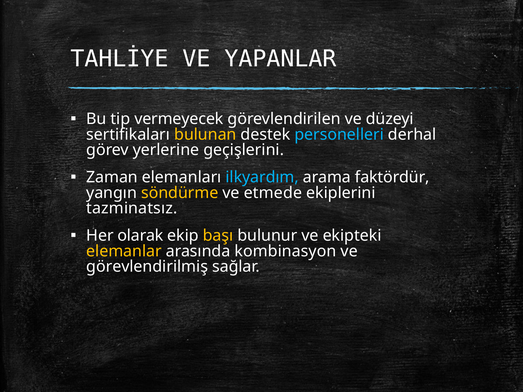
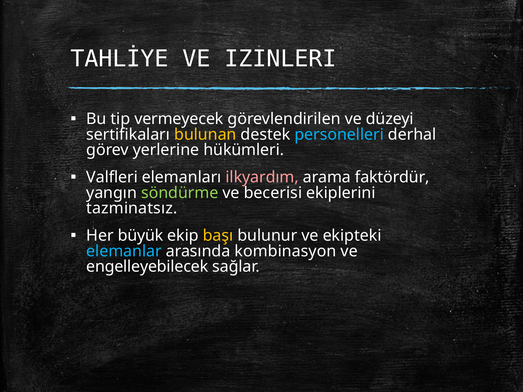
YAPANLAR: YAPANLAR -> IZINLERI
geçişlerini: geçişlerini -> hükümleri
Zaman: Zaman -> Valfleri
ilkyardım colour: light blue -> pink
söndürme colour: yellow -> light green
etmede: etmede -> becerisi
olarak: olarak -> büyük
elemanlar colour: yellow -> light blue
görevlendirilmiş: görevlendirilmiş -> engelleyebilecek
